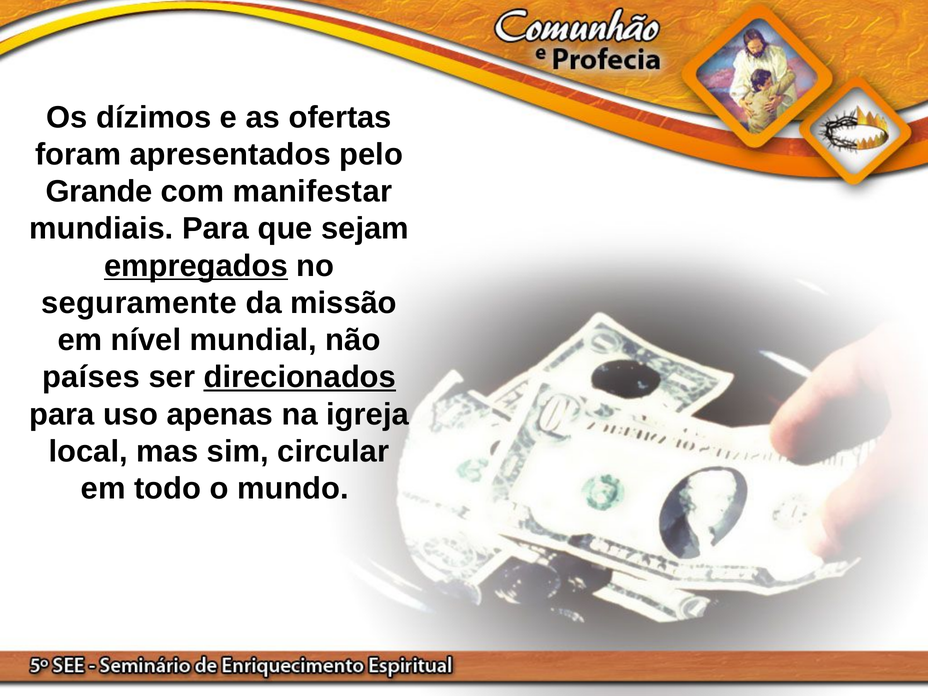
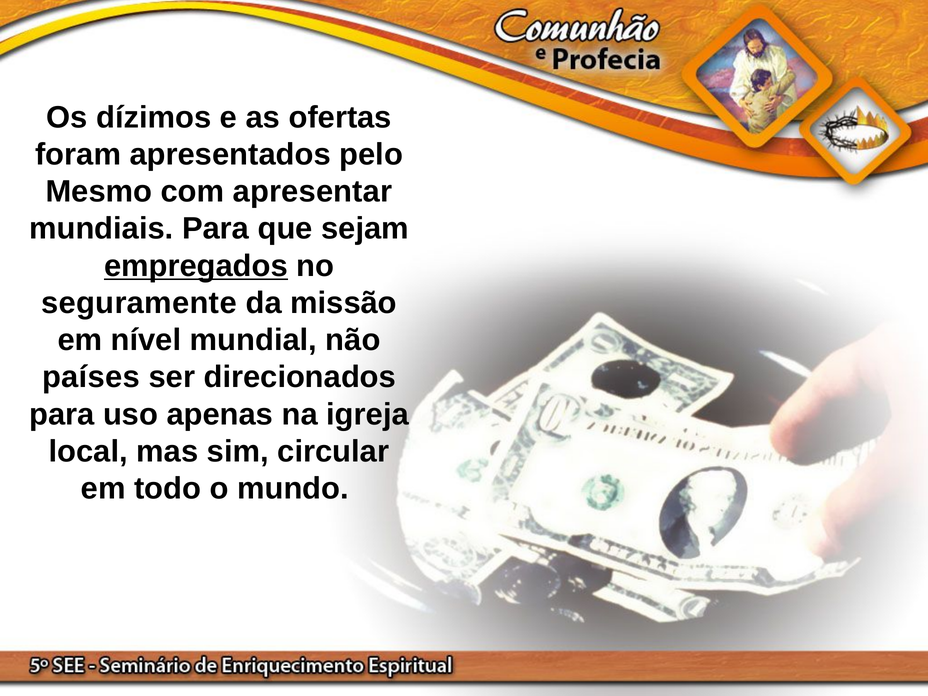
Grande: Grande -> Mesmo
manifestar: manifestar -> apresentar
direcionados underline: present -> none
